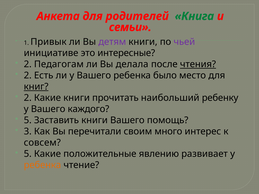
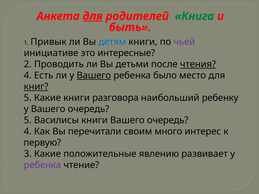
для at (93, 16) underline: none -> present
семьи: семьи -> быть
детям colour: purple -> blue
Педагогам: Педагогам -> Проводить
делала: делала -> детьми
2 at (28, 76): 2 -> 4
Вашего at (94, 76) underline: none -> present
2 at (28, 98): 2 -> 5
прочитать: прочитать -> разговора
у Вашего каждого: каждого -> очередь
Заставить: Заставить -> Василисы
книги Вашего помощь: помощь -> очередь
3 at (28, 132): 3 -> 4
совсем: совсем -> первую
5 at (28, 154): 5 -> 3
ребенка at (42, 165) colour: orange -> purple
